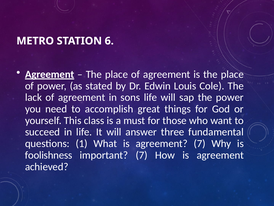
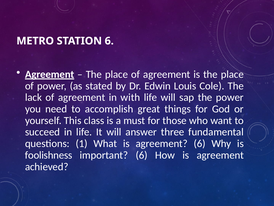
sons: sons -> with
agreement 7: 7 -> 6
important 7: 7 -> 6
